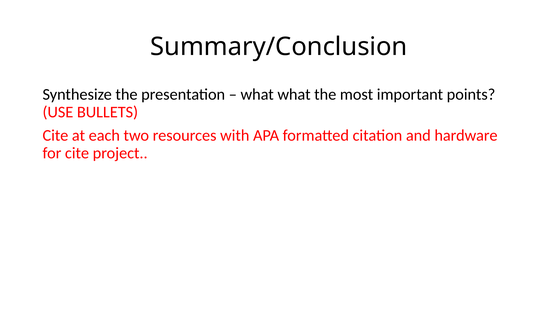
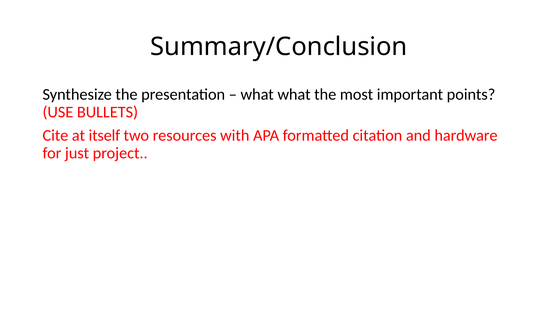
each: each -> itself
for cite: cite -> just
